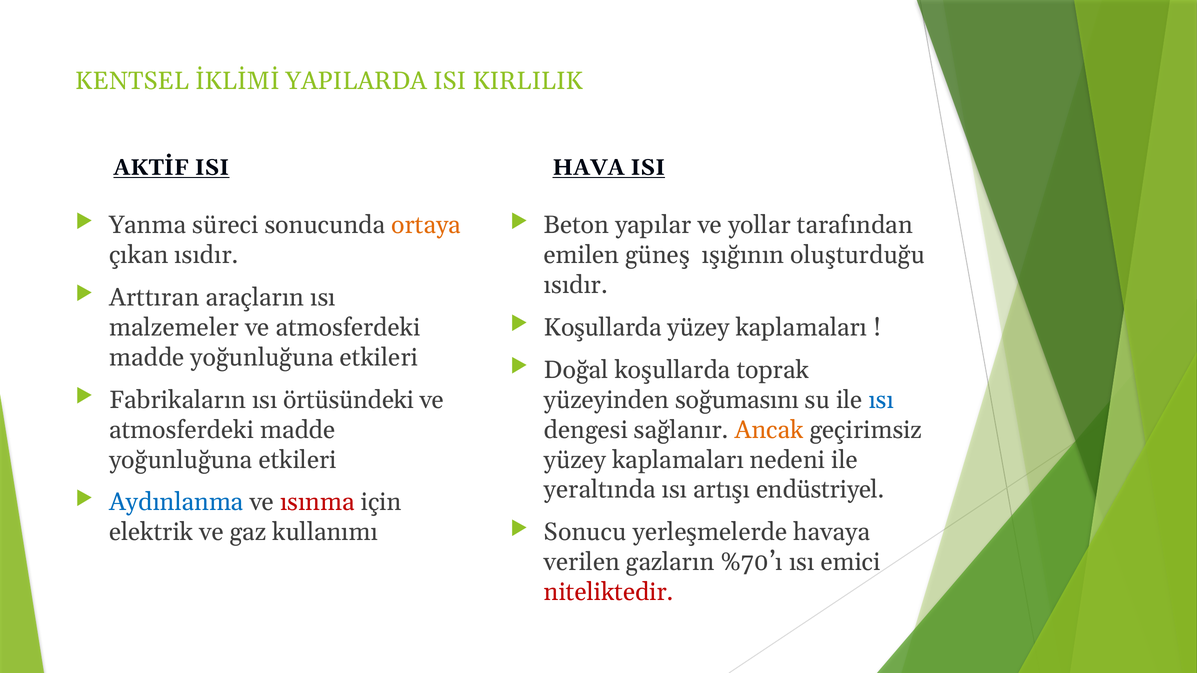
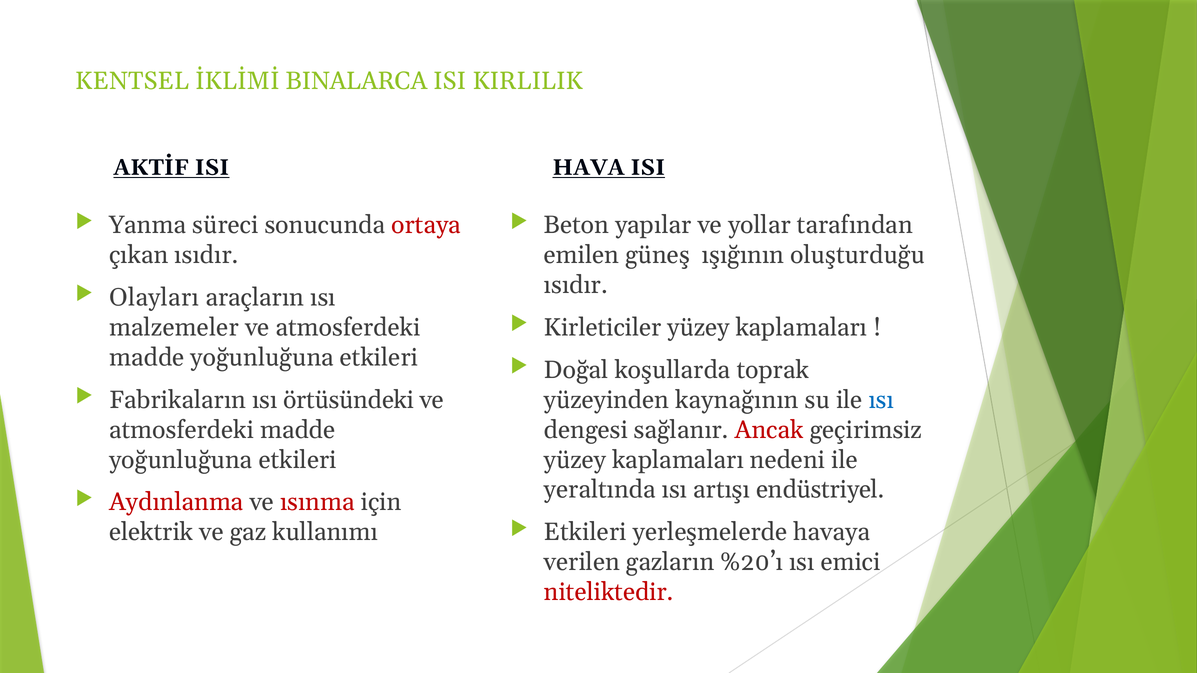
YAPILARDA: YAPILARDA -> BINALARCA
ortaya colour: orange -> red
Arttıran: Arttıran -> Olayları
Koşullarda at (603, 328): Koşullarda -> Kirleticiler
soğumasını: soğumasını -> kaynağının
Ancak colour: orange -> red
Aydınlanma colour: blue -> red
Sonucu at (585, 532): Sonucu -> Etkileri
%70’ı: %70’ı -> %20’ı
